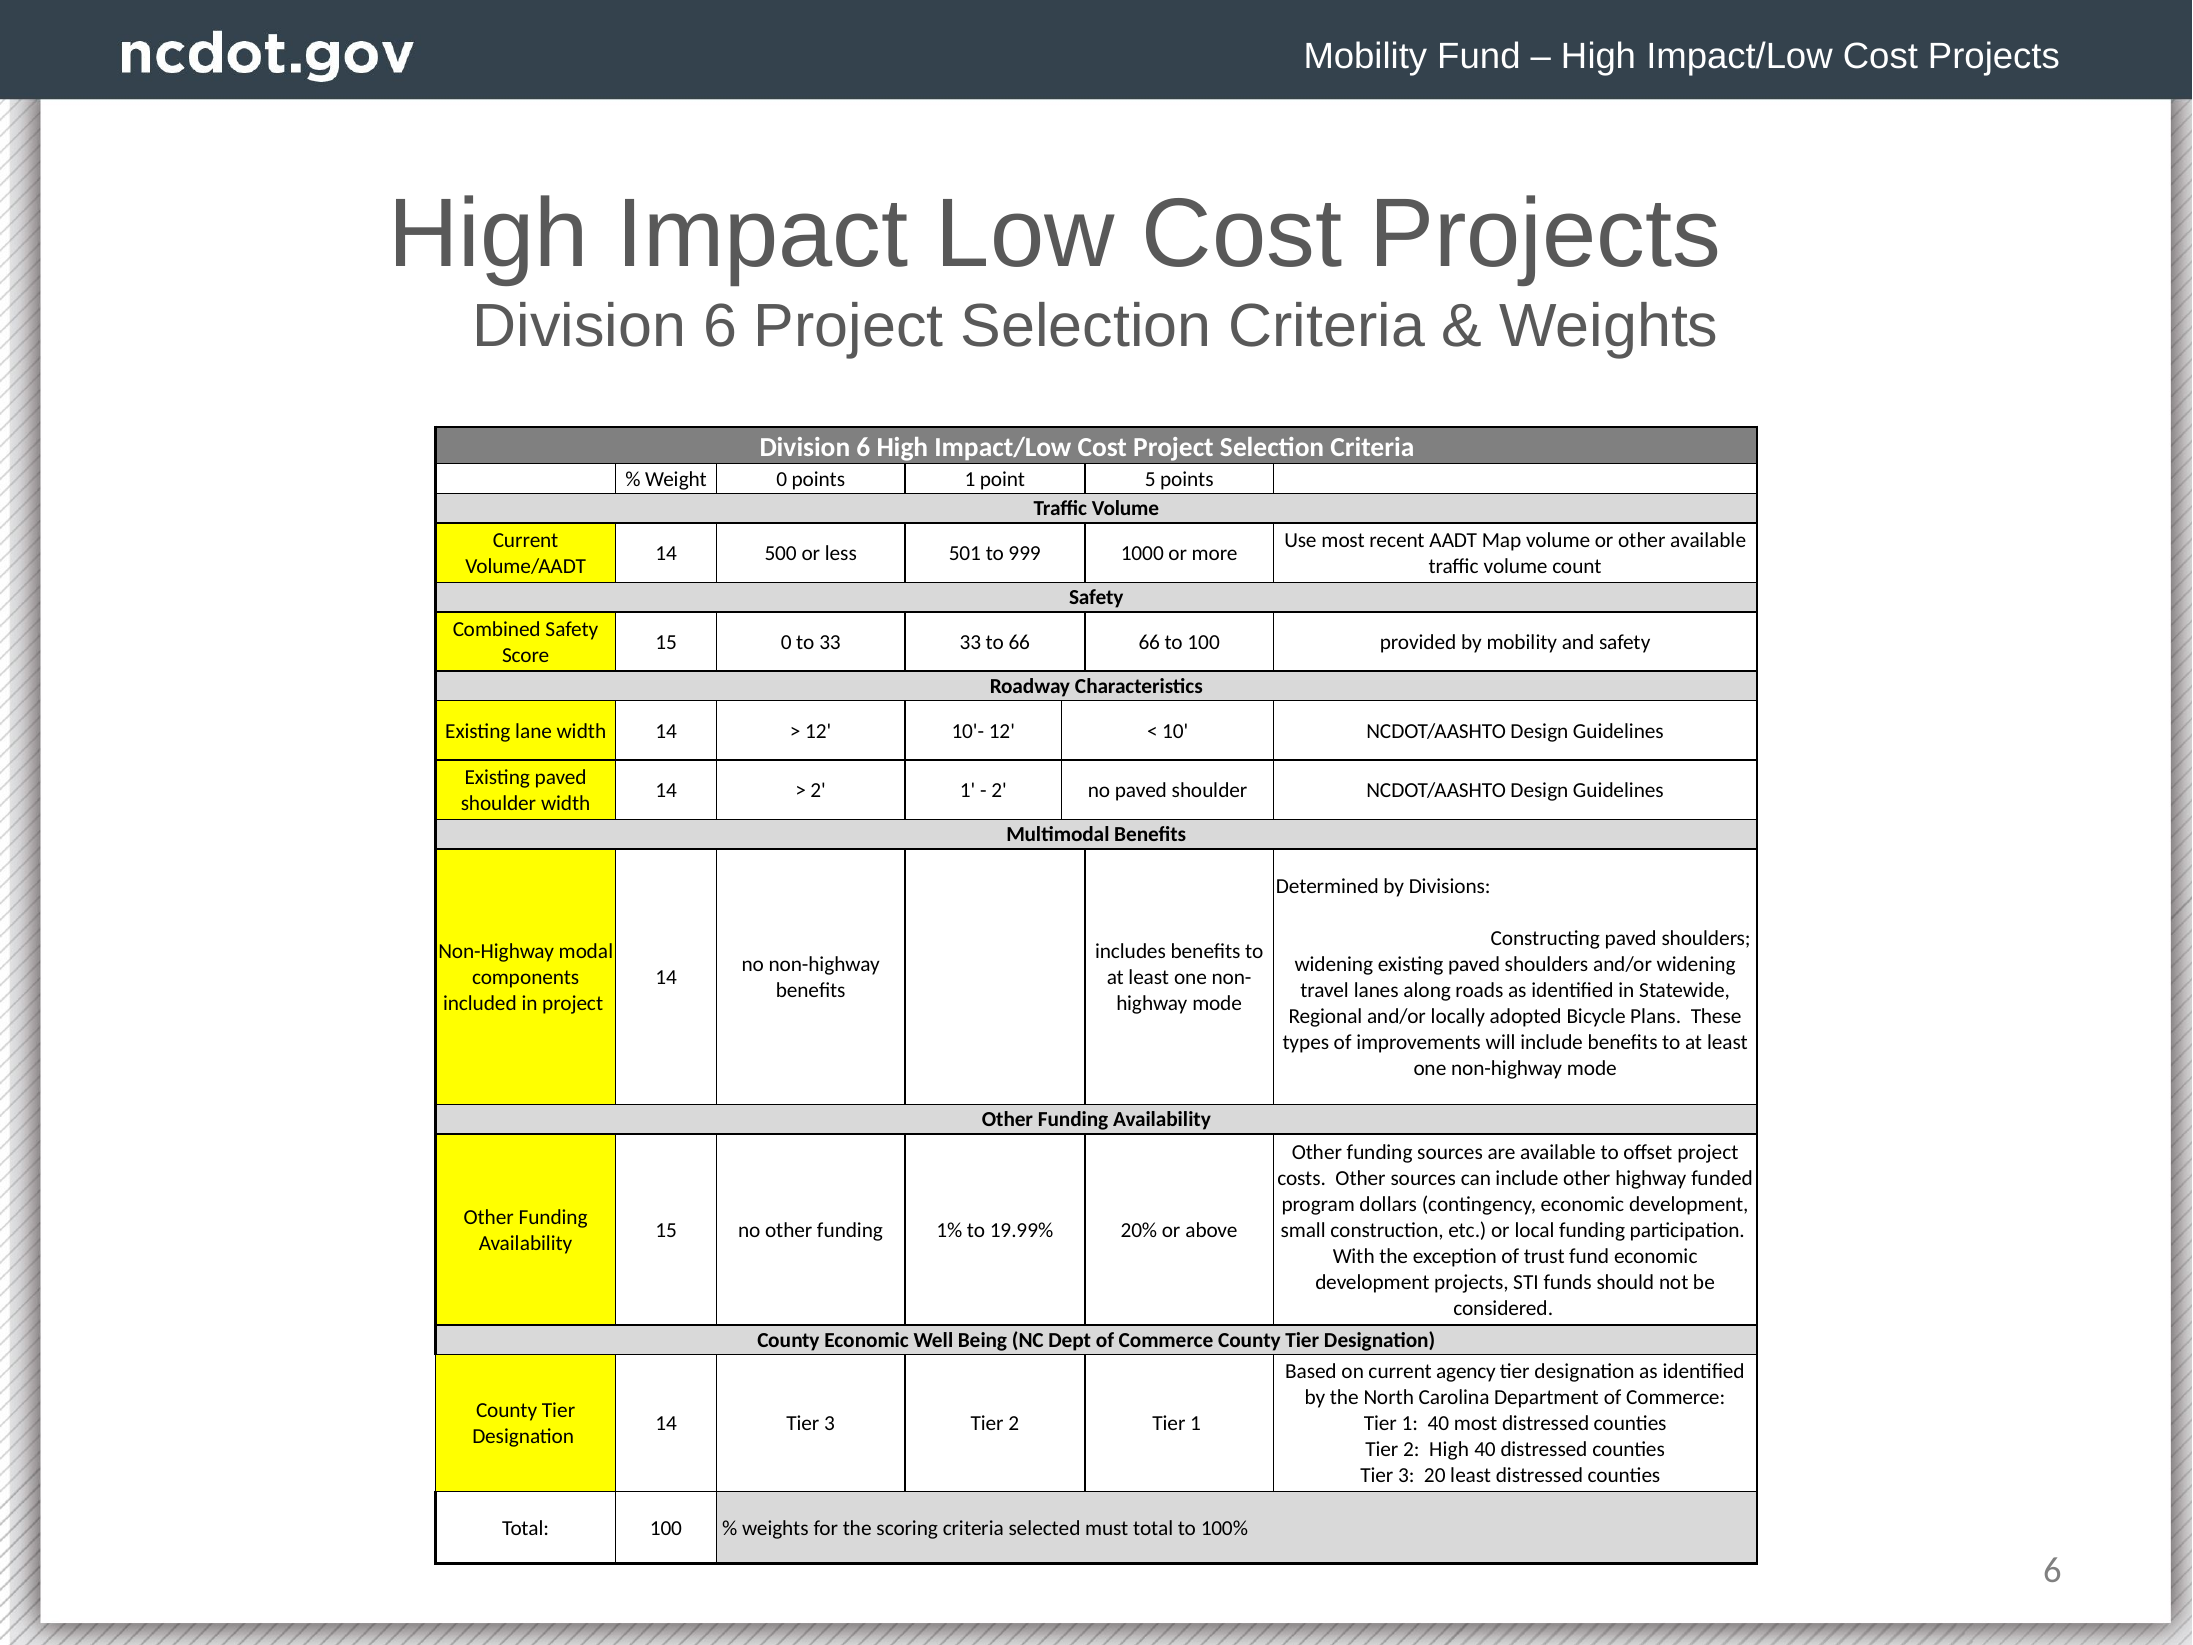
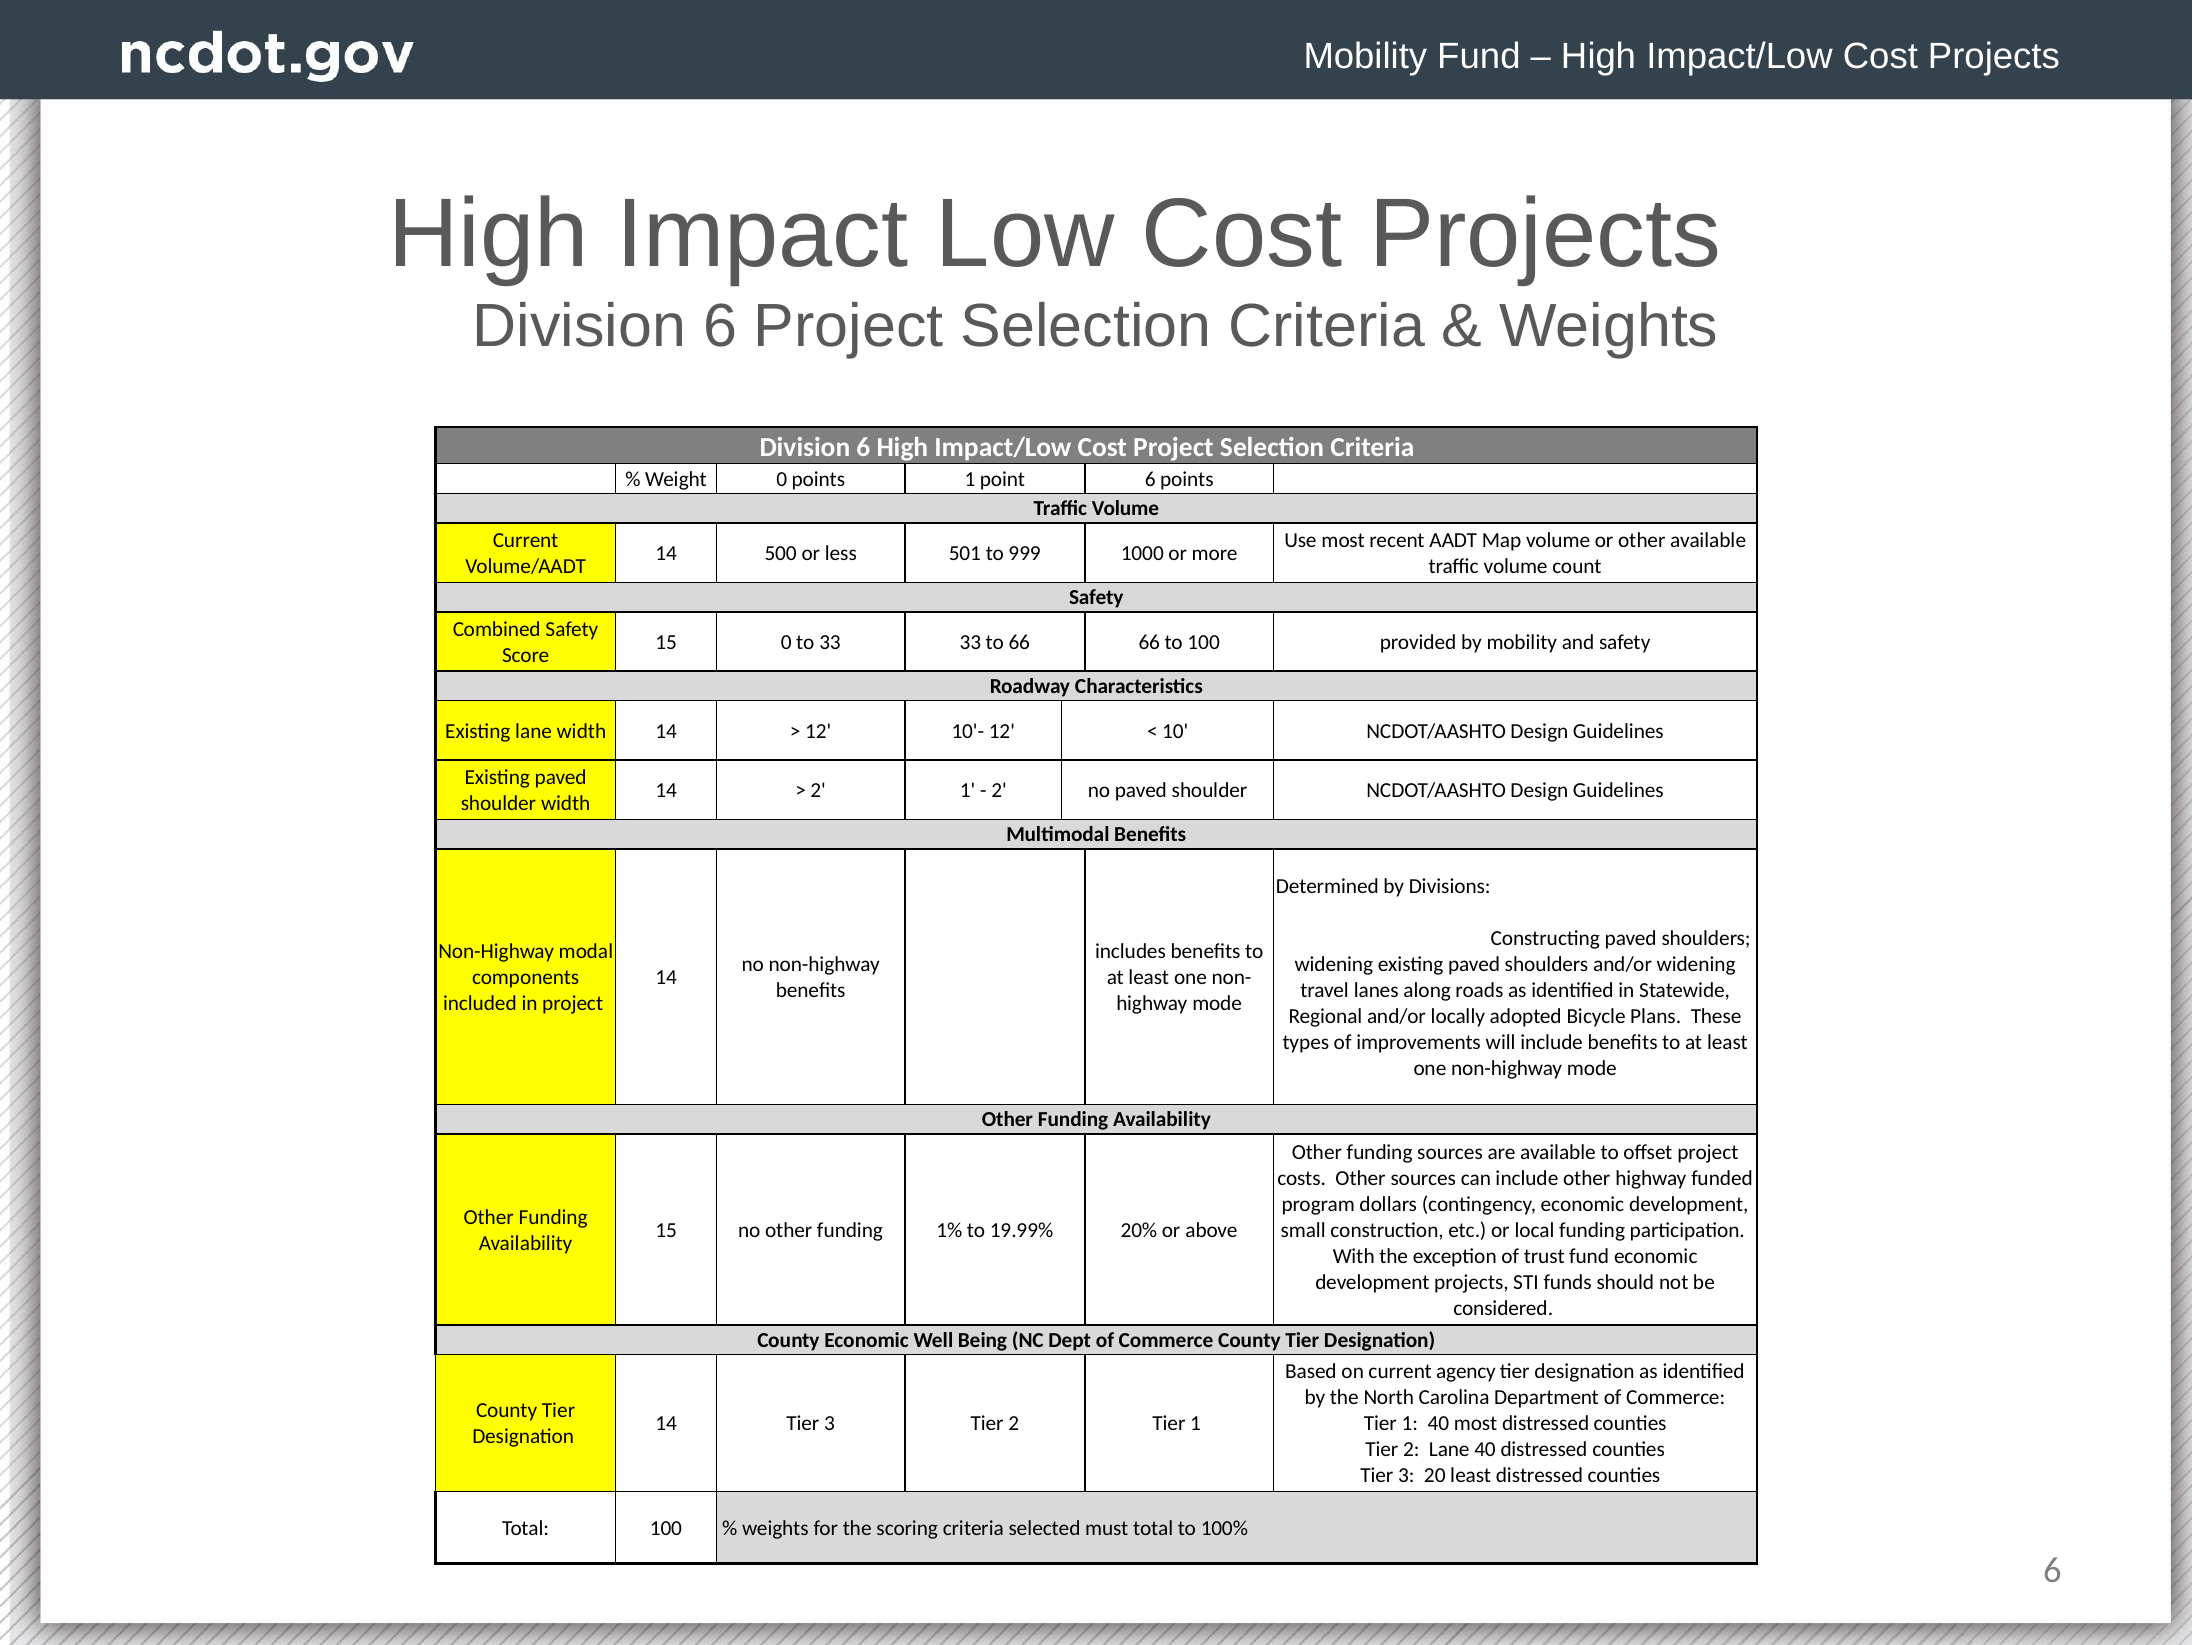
point 5: 5 -> 6
2 High: High -> Lane
